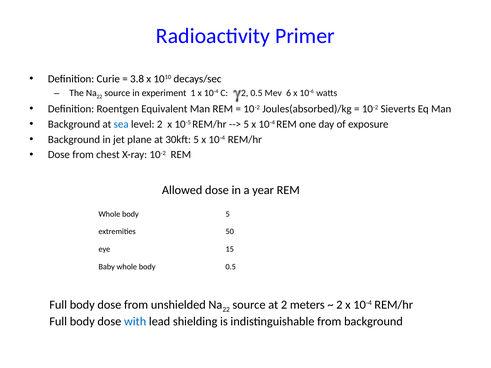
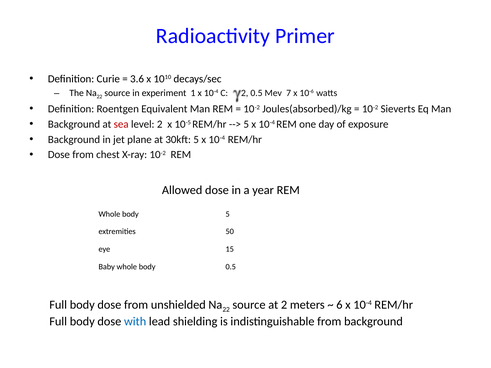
3.8: 3.8 -> 3.6
6: 6 -> 7
sea colour: blue -> red
2 at (339, 305): 2 -> 6
